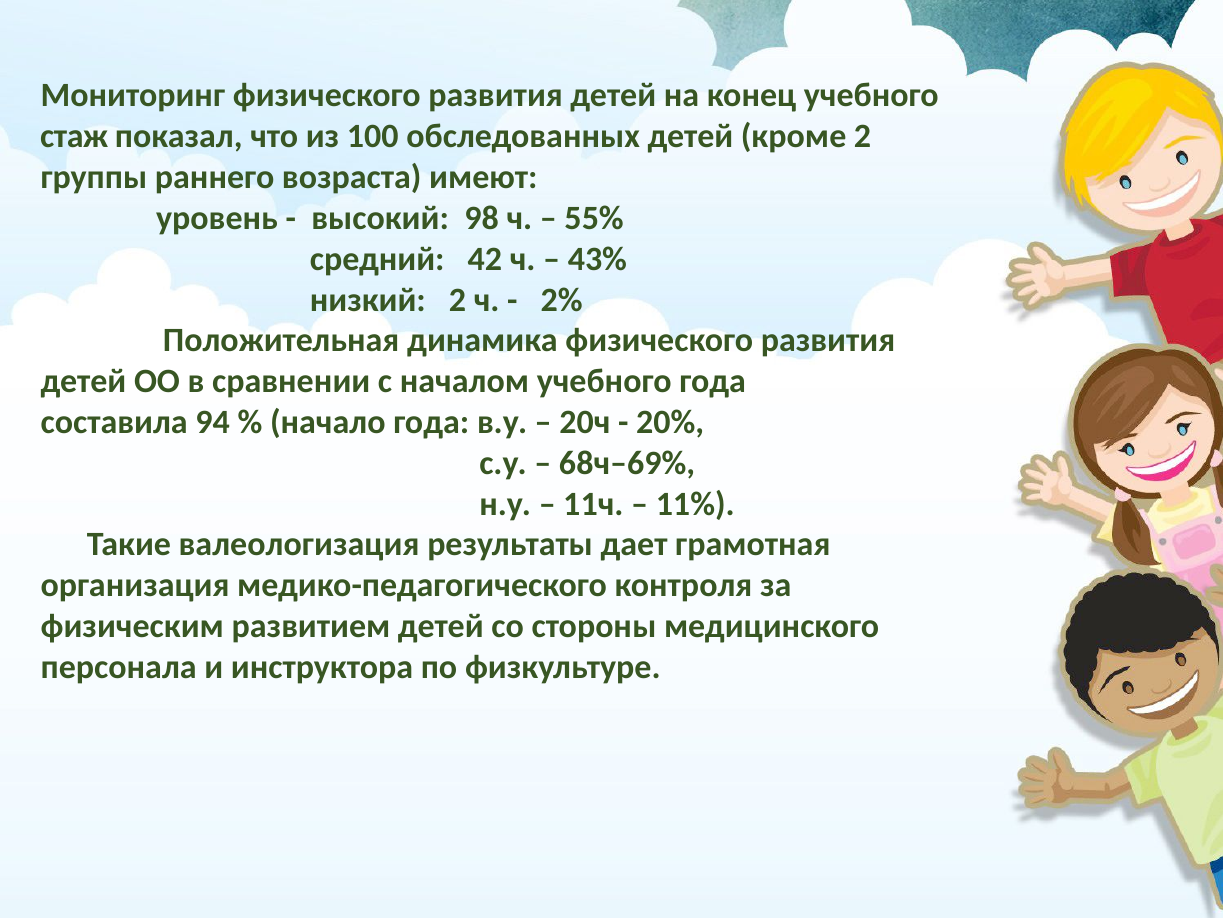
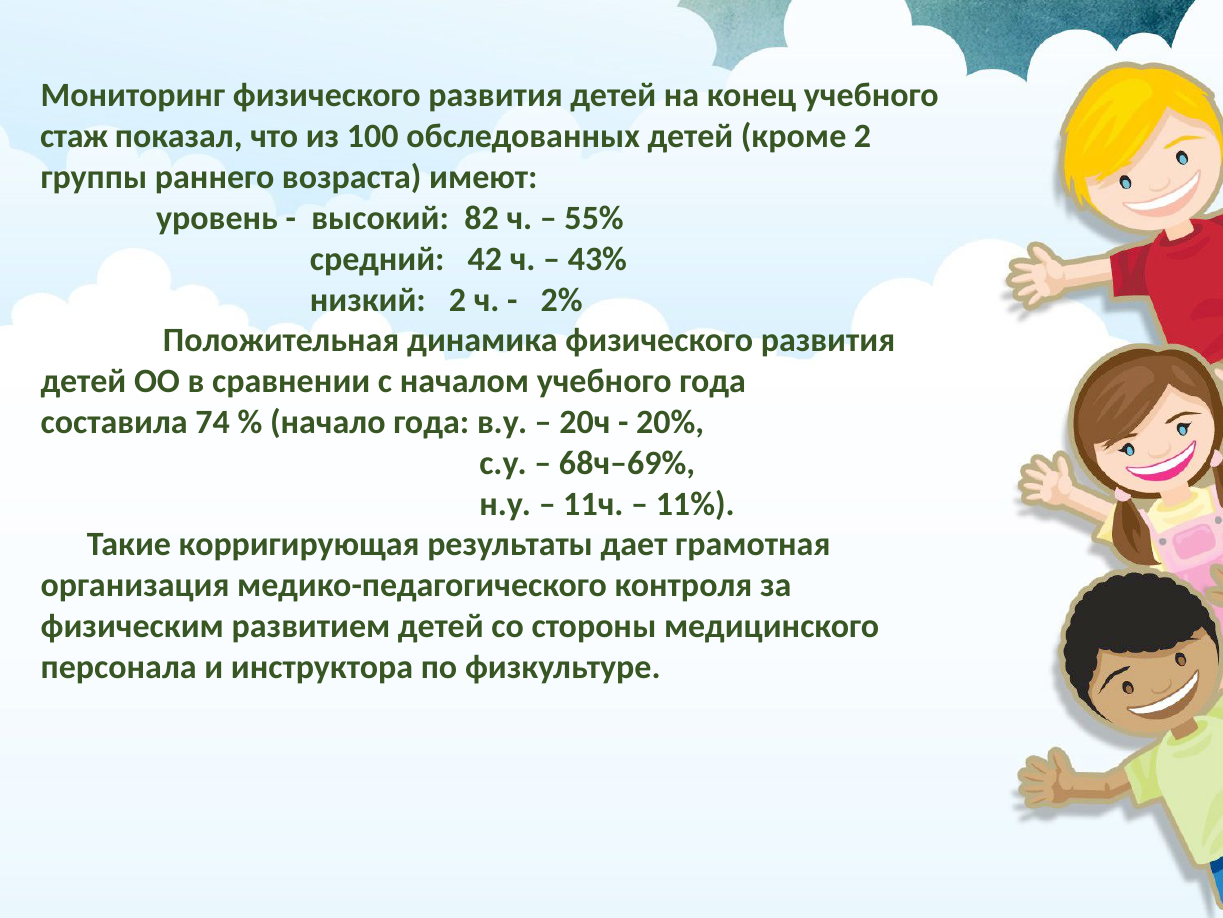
98: 98 -> 82
94: 94 -> 74
валеологизация: валеологизация -> корригирующая
